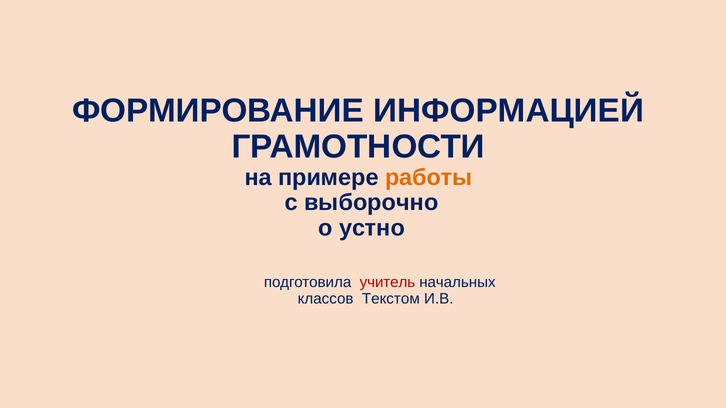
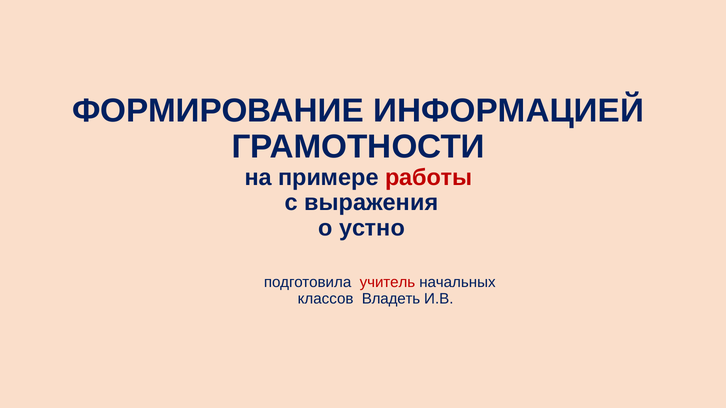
работы colour: orange -> red
выборочно: выборочно -> выражения
Текстом: Текстом -> Владеть
